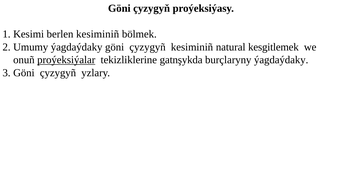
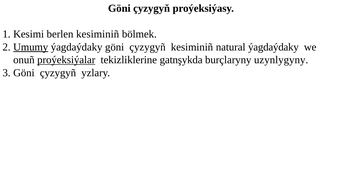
Umumy underline: none -> present
natural kesgitlemek: kesgitlemek -> ýagdaýdaky
burçlaryny ýagdaýdaky: ýagdaýdaky -> uzynlygyny
